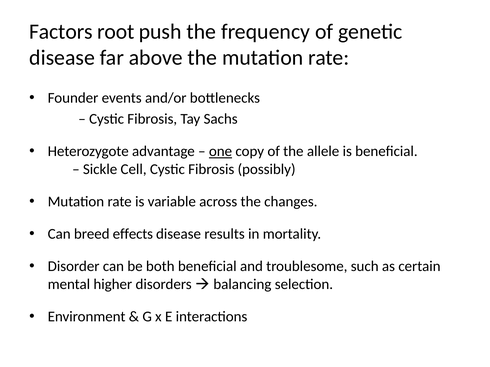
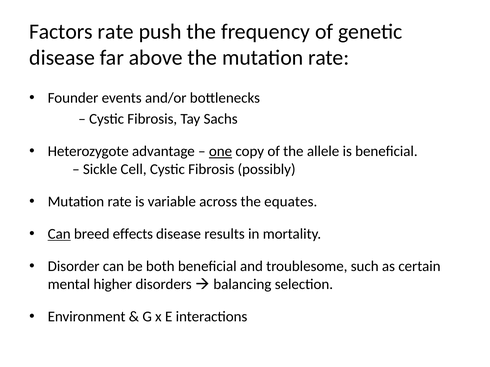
Factors root: root -> rate
changes: changes -> equates
Can at (59, 234) underline: none -> present
